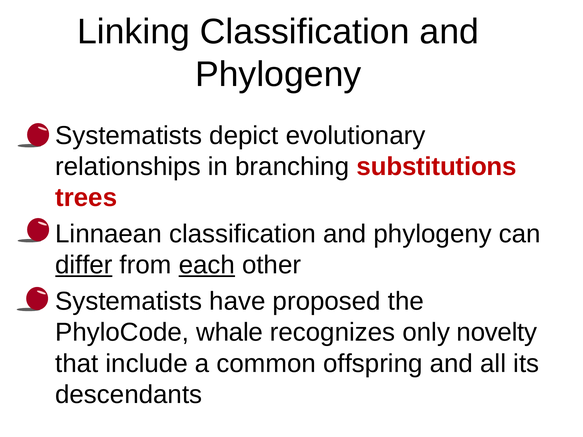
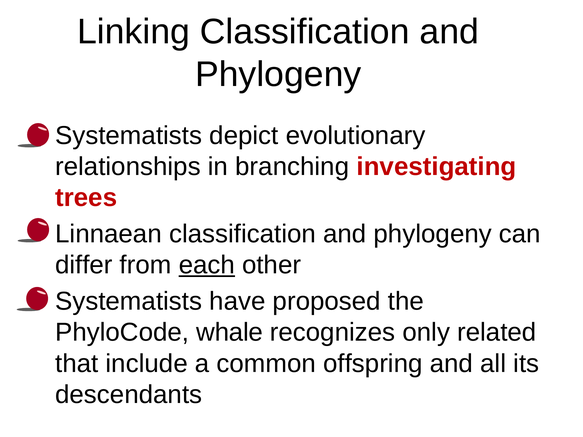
substitutions: substitutions -> investigating
differ underline: present -> none
novelty: novelty -> related
